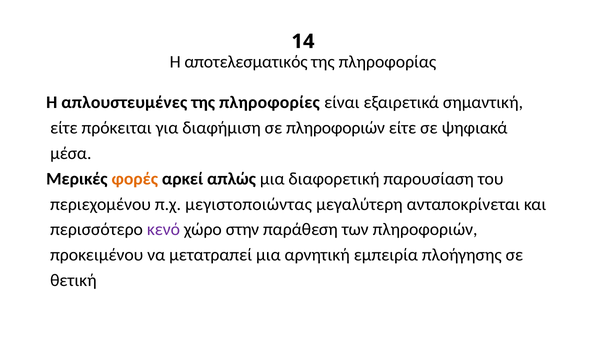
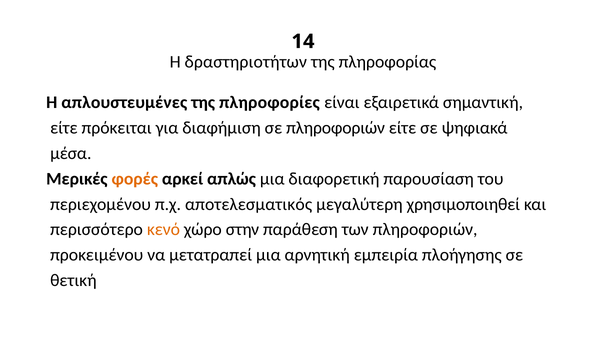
αποτελεσματικός: αποτελεσματικός -> δραστηριοτήτων
μεγιστοποιώντας: μεγιστοποιώντας -> αποτελεσματικός
ανταποκρίνεται: ανταποκρίνεται -> χρησιμοποιηθεί
κενό colour: purple -> orange
